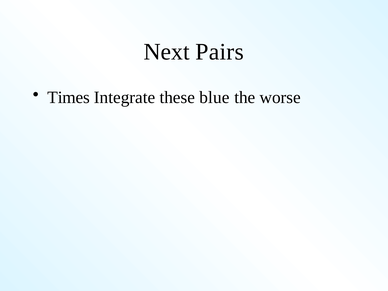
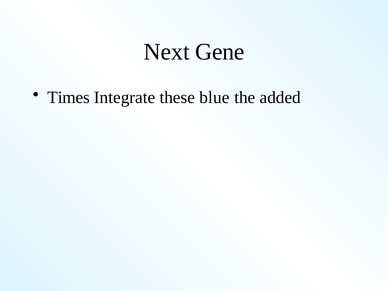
Pairs: Pairs -> Gene
worse: worse -> added
